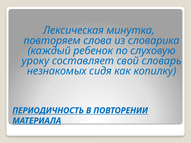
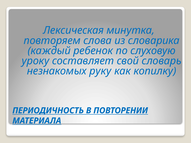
сидя: сидя -> руку
